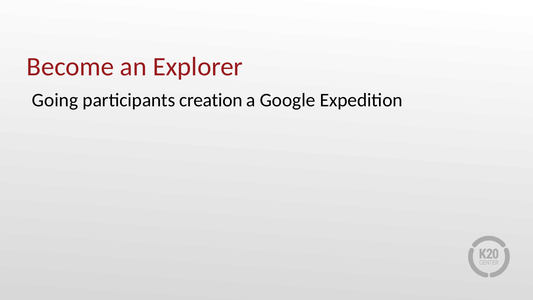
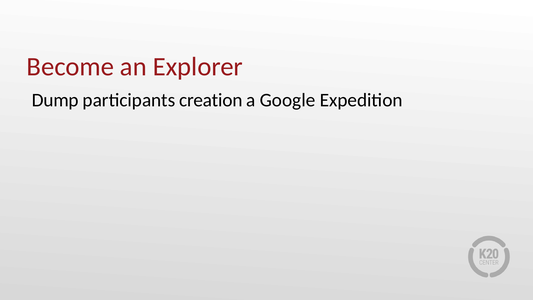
Going: Going -> Dump
